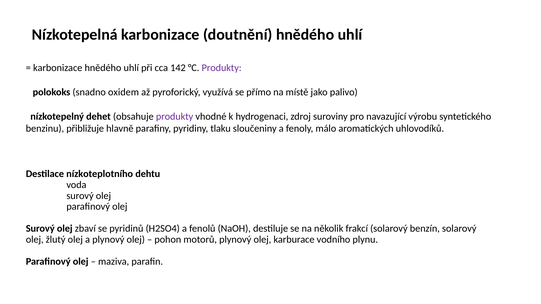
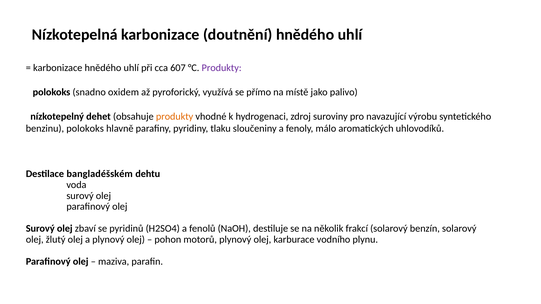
142: 142 -> 607
produkty at (175, 116) colour: purple -> orange
benzinu přibližuje: přibližuje -> polokoks
nízkoteplotního: nízkoteplotního -> bangladéšském
